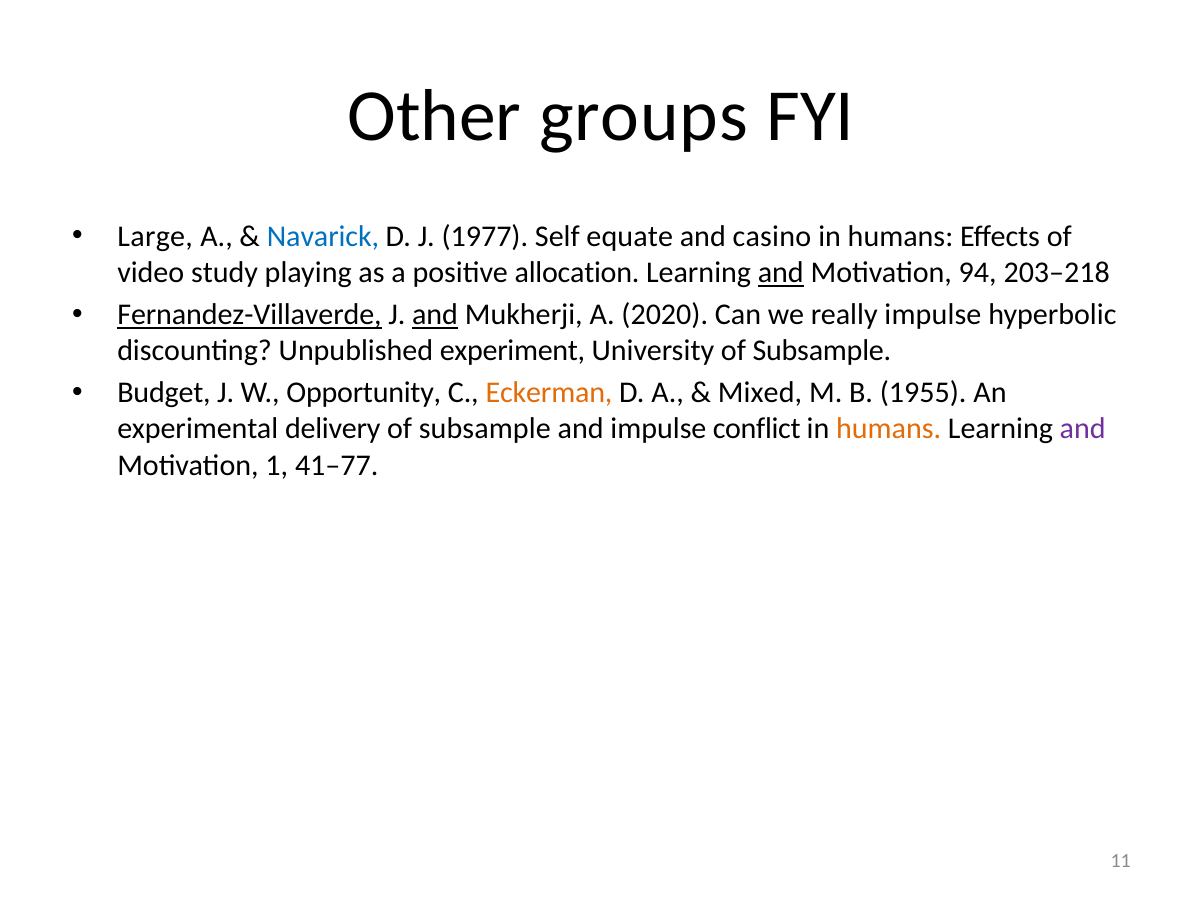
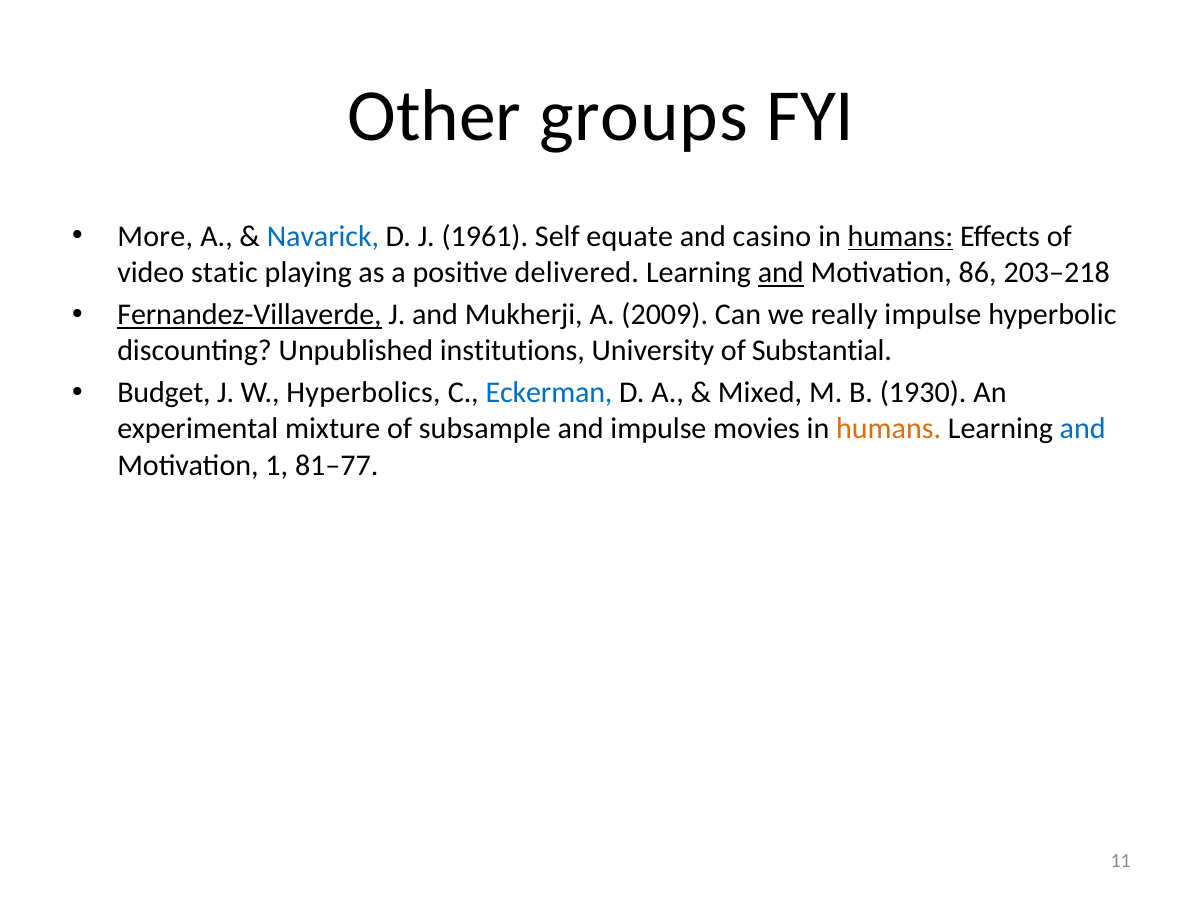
Large: Large -> More
1977: 1977 -> 1961
humans at (900, 237) underline: none -> present
study: study -> static
allocation: allocation -> delivered
94: 94 -> 86
and at (435, 315) underline: present -> none
2020: 2020 -> 2009
experiment: experiment -> institutions
University of Subsample: Subsample -> Substantial
Opportunity: Opportunity -> Hyperbolics
Eckerman colour: orange -> blue
1955: 1955 -> 1930
delivery: delivery -> mixture
conflict: conflict -> movies
and at (1083, 429) colour: purple -> blue
41–77: 41–77 -> 81–77
